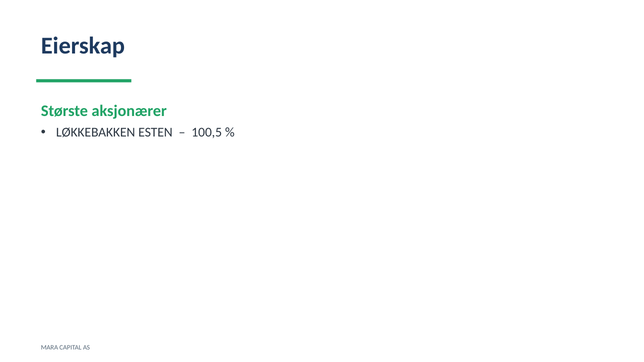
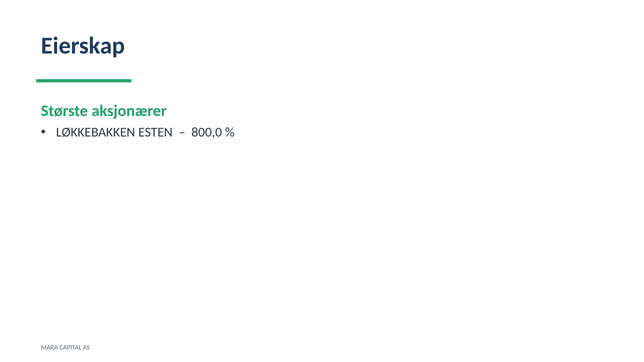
100,5: 100,5 -> 800,0
